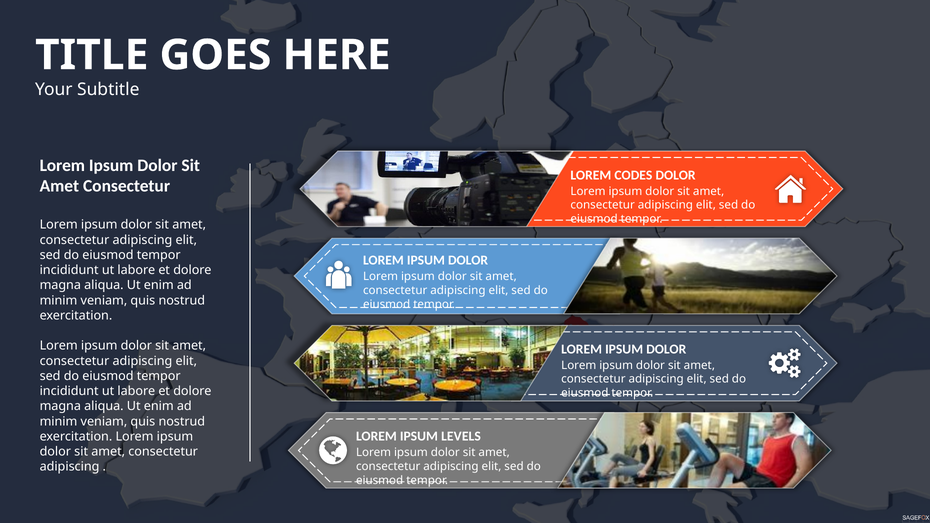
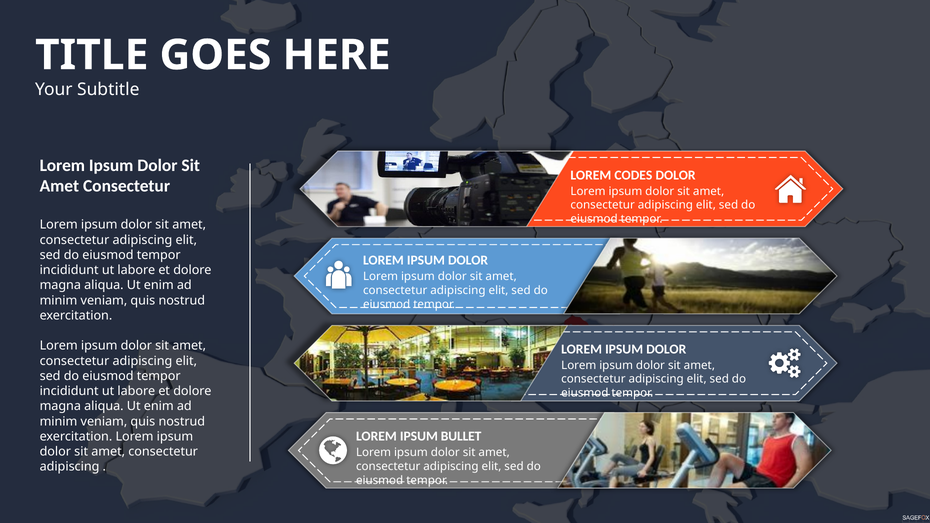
LEVELS: LEVELS -> BULLET
